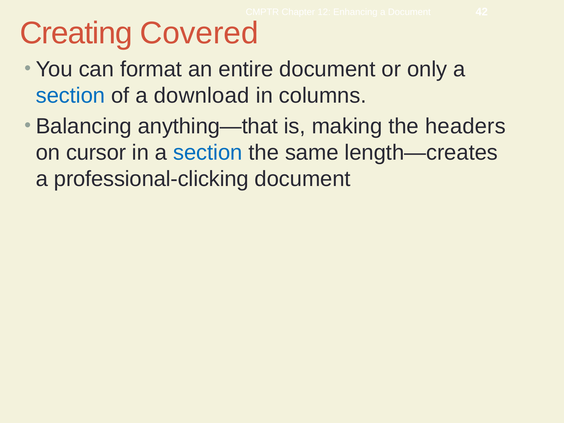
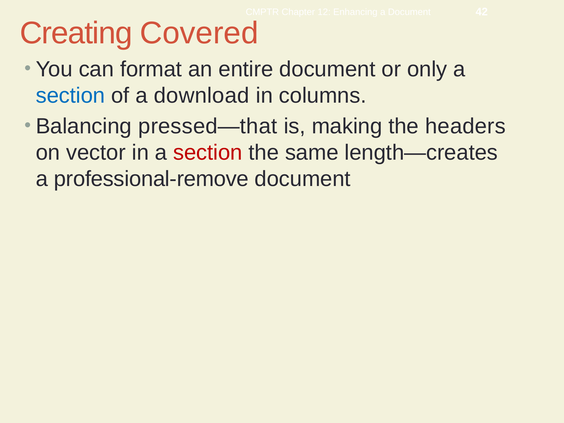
anything—that: anything—that -> pressed—that
cursor: cursor -> vector
section at (208, 153) colour: blue -> red
professional-clicking: professional-clicking -> professional-remove
